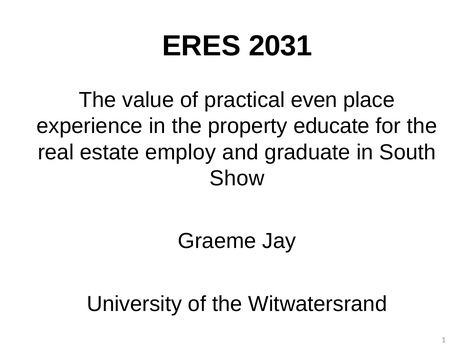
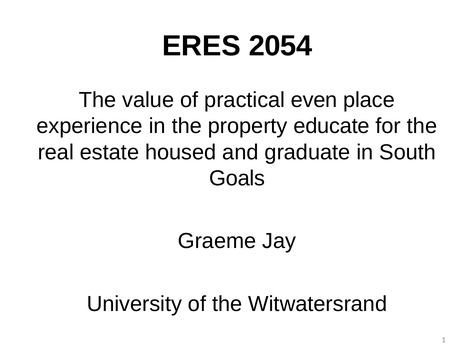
2031: 2031 -> 2054
employ: employ -> housed
Show: Show -> Goals
